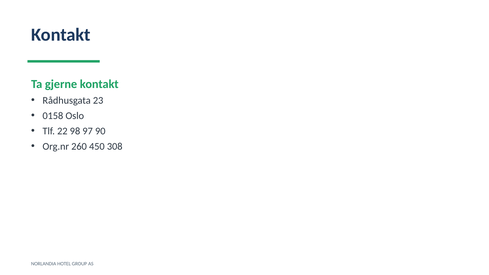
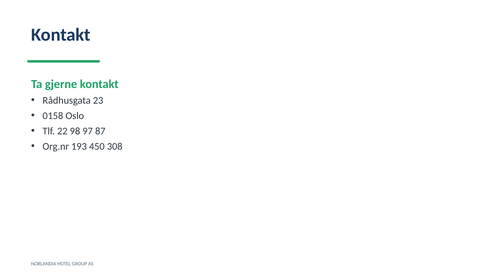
90: 90 -> 87
260: 260 -> 193
